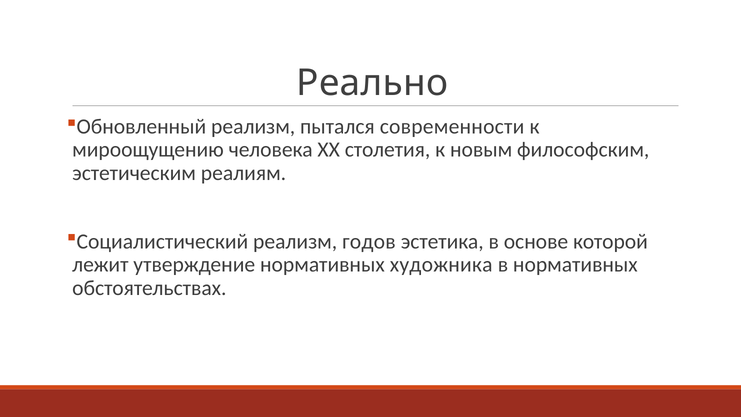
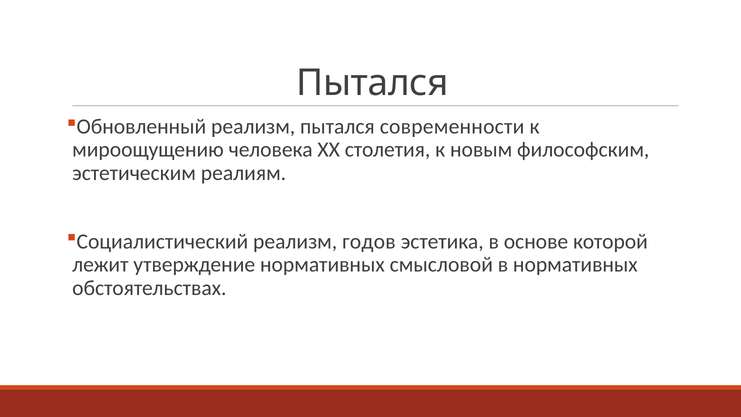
Реально at (372, 83): Реально -> Пытался
художника: художника -> смысловой
